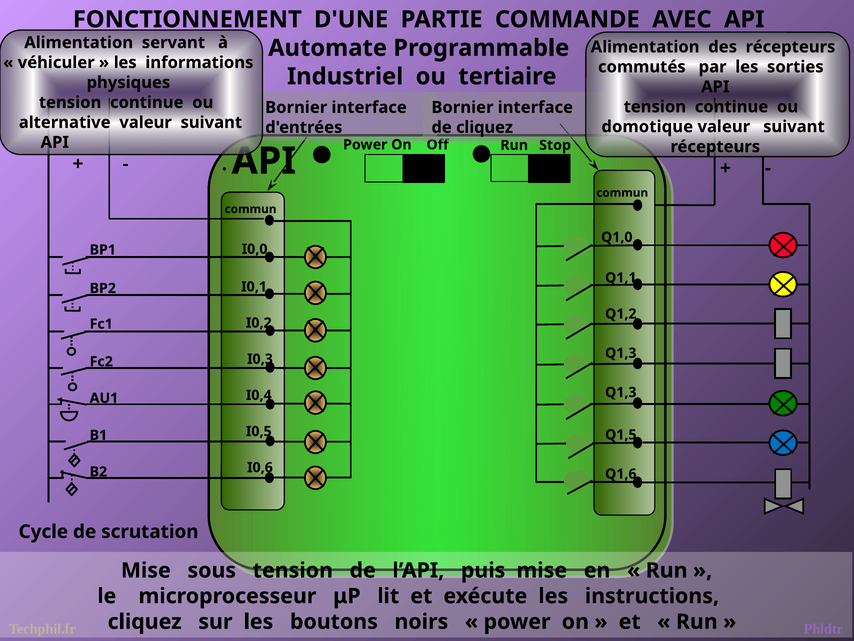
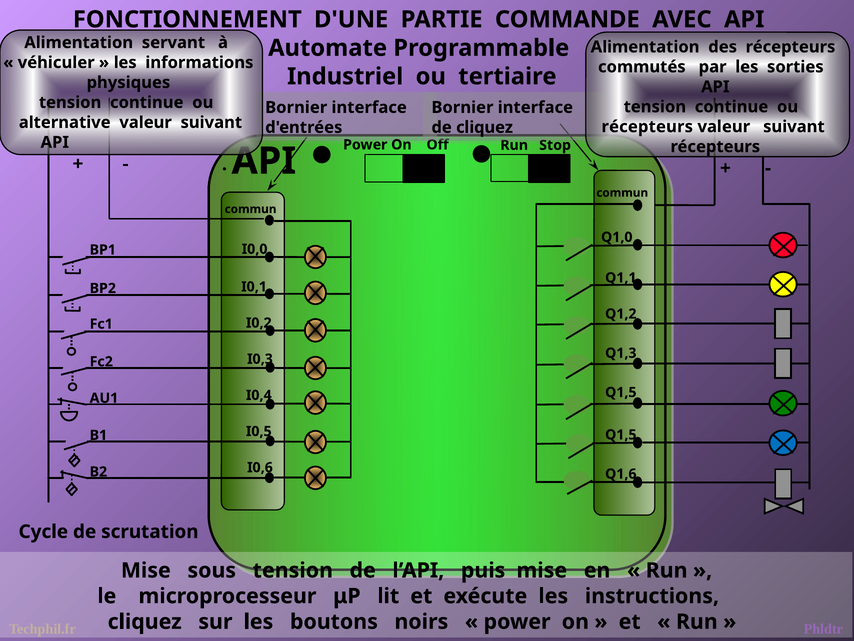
domotique at (647, 127): domotique -> récepteurs
Q1,3 at (621, 392): Q1,3 -> Q1,5
